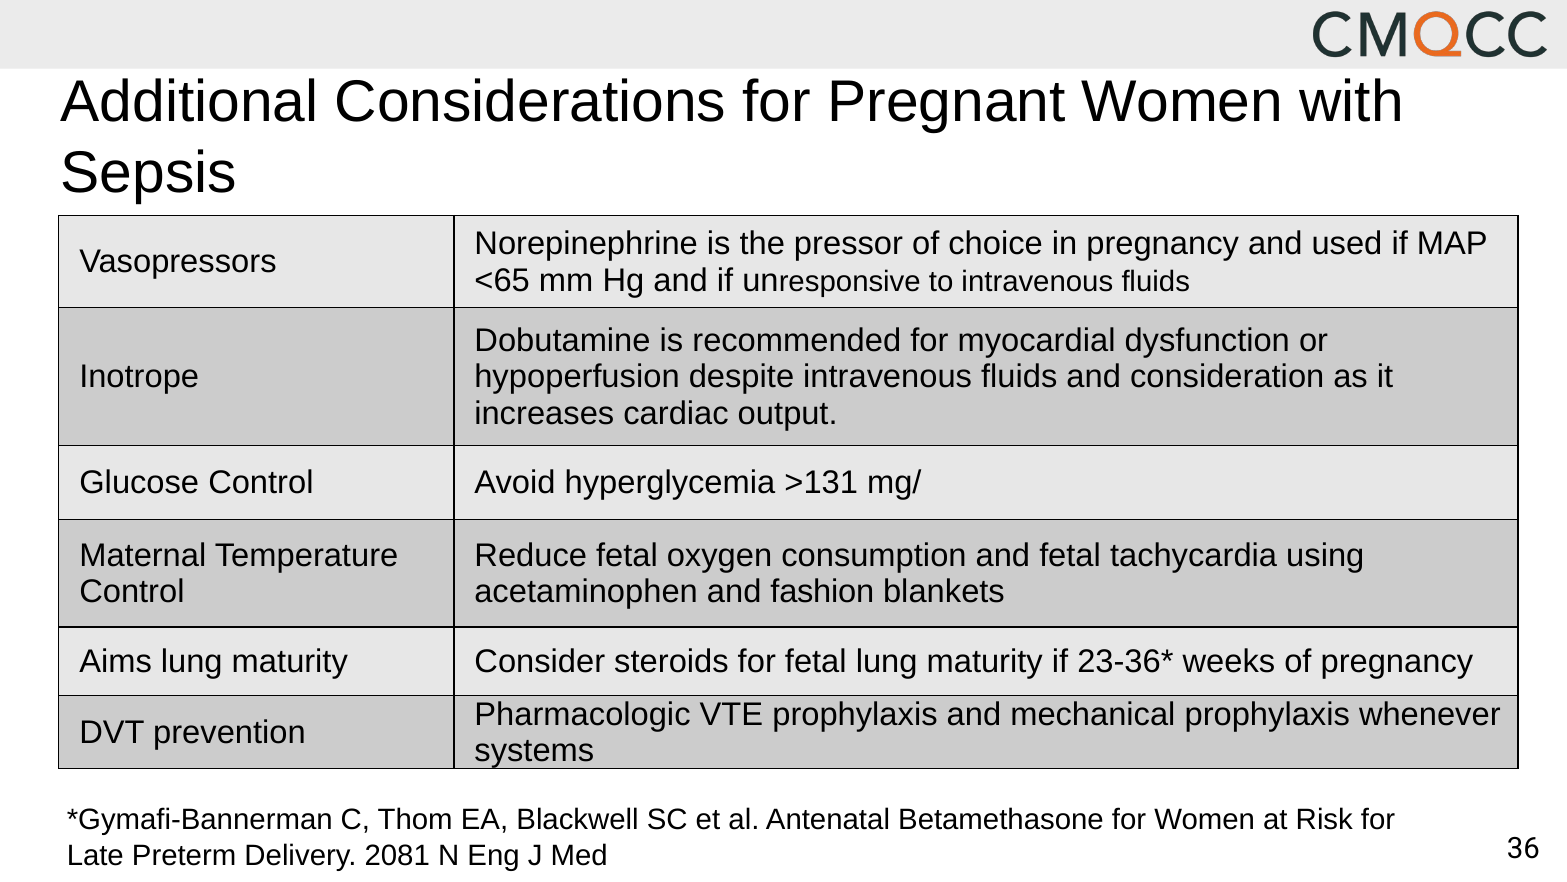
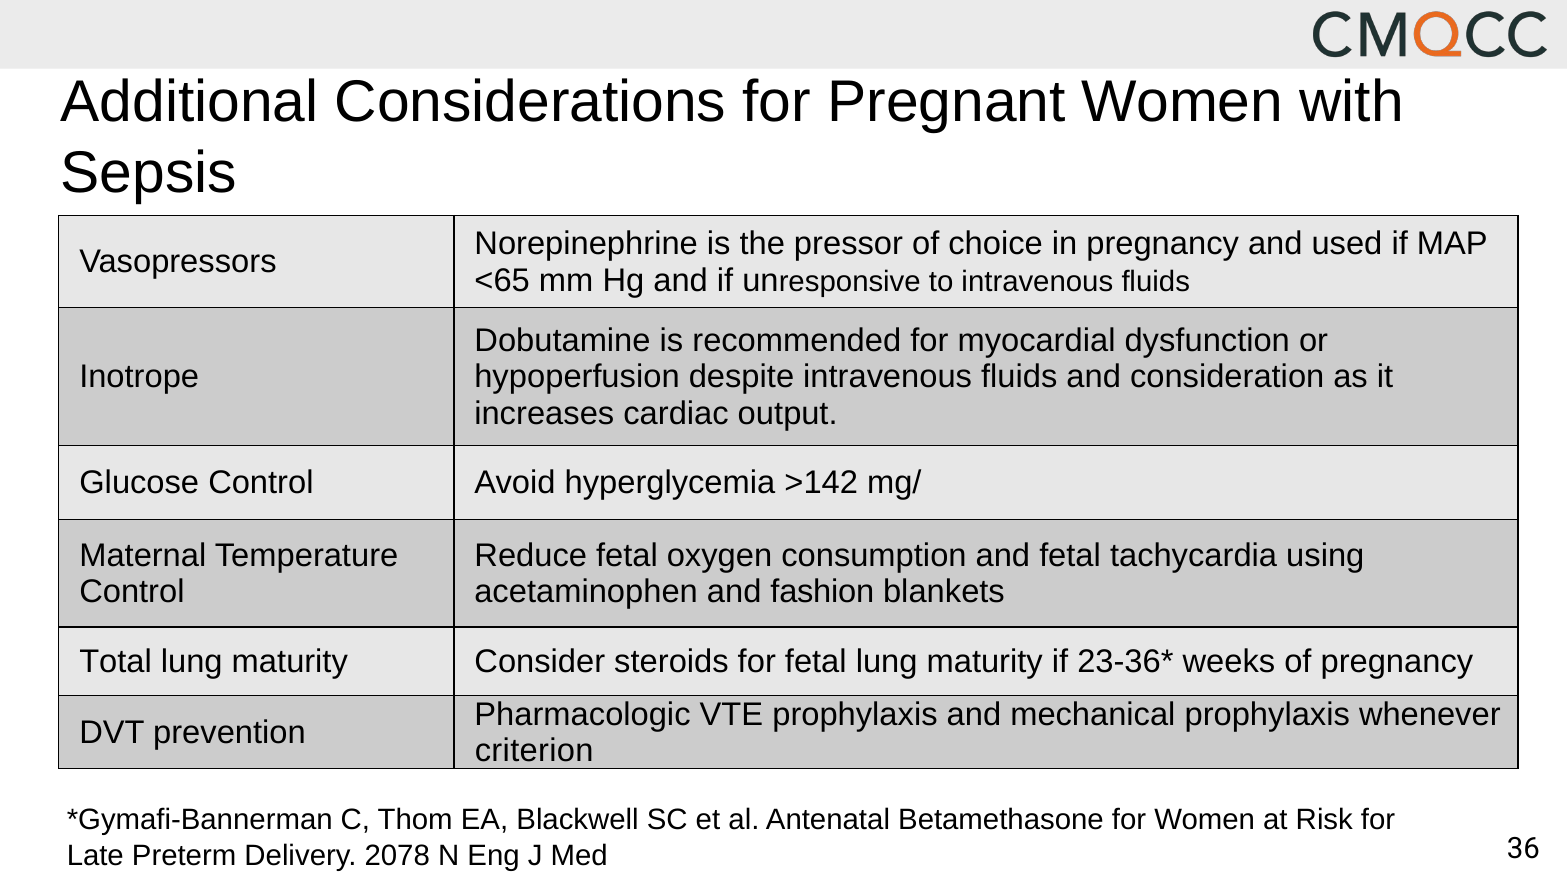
>131: >131 -> >142
Aims: Aims -> Total
systems: systems -> criterion
2081: 2081 -> 2078
